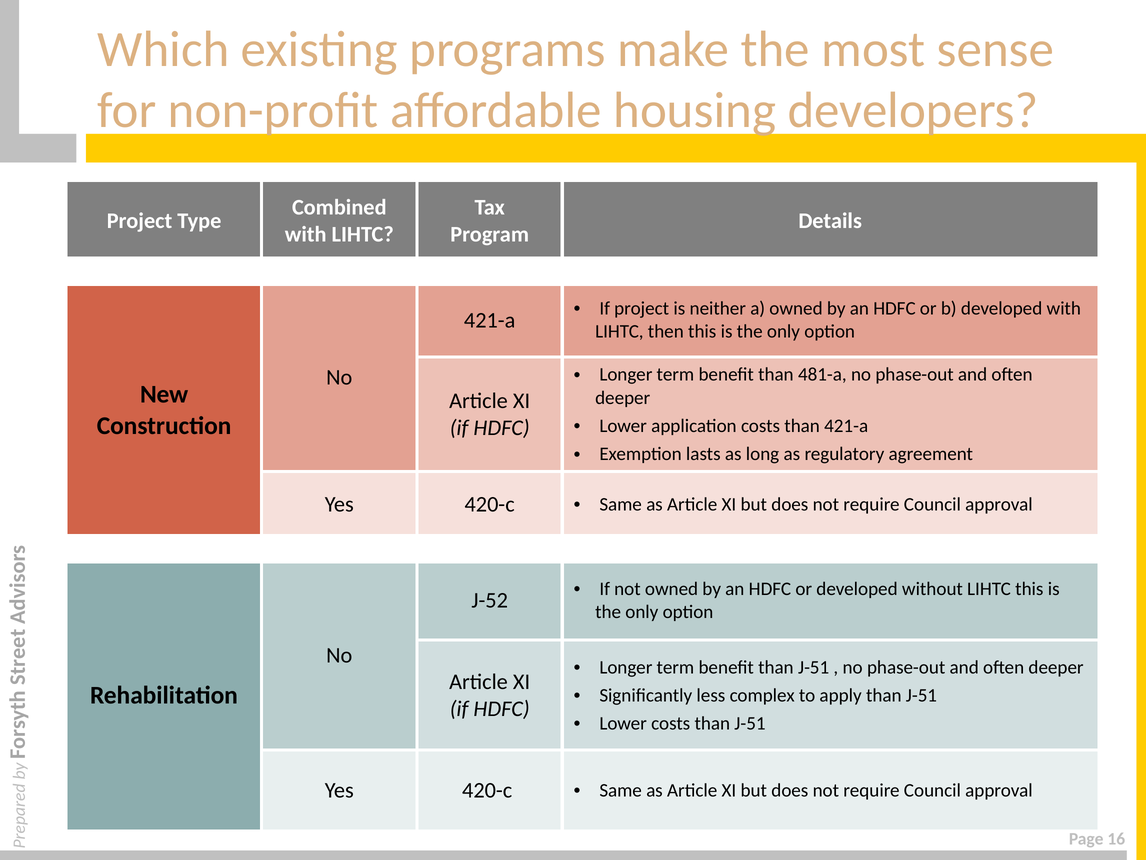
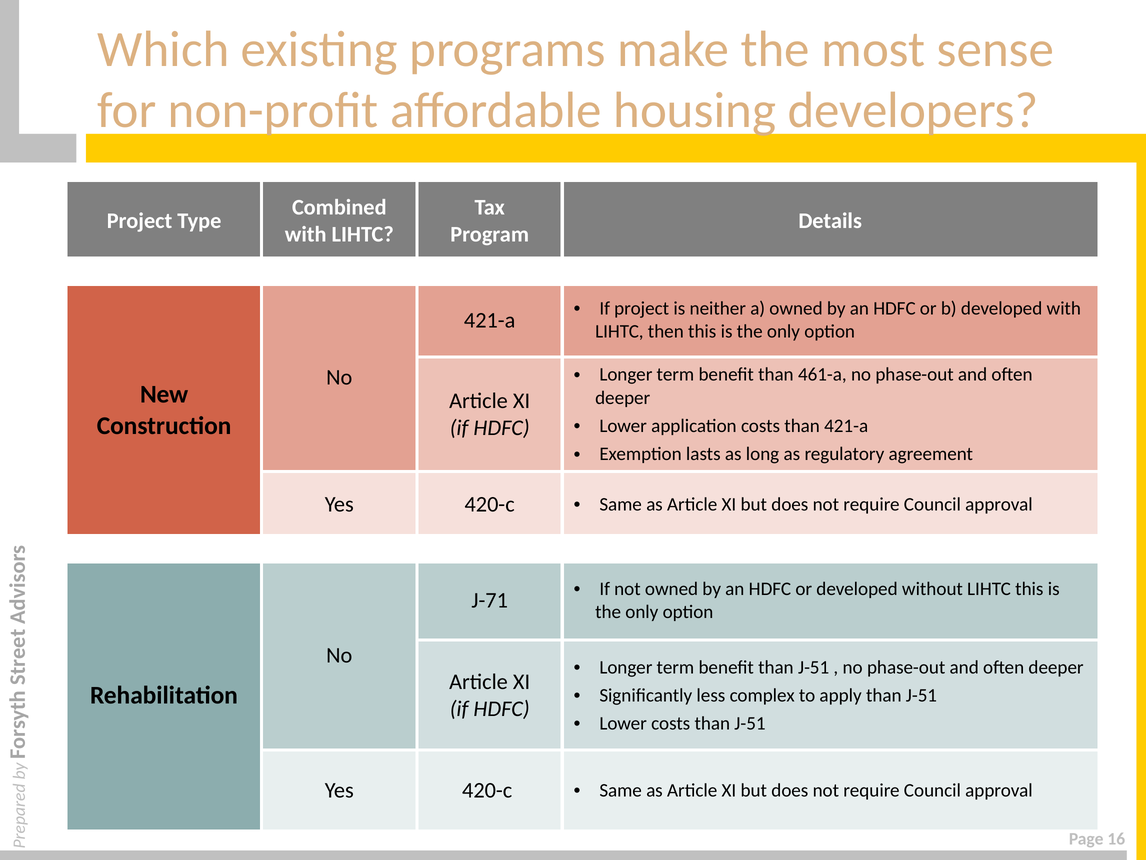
481-a: 481-a -> 461-a
J-52: J-52 -> J-71
